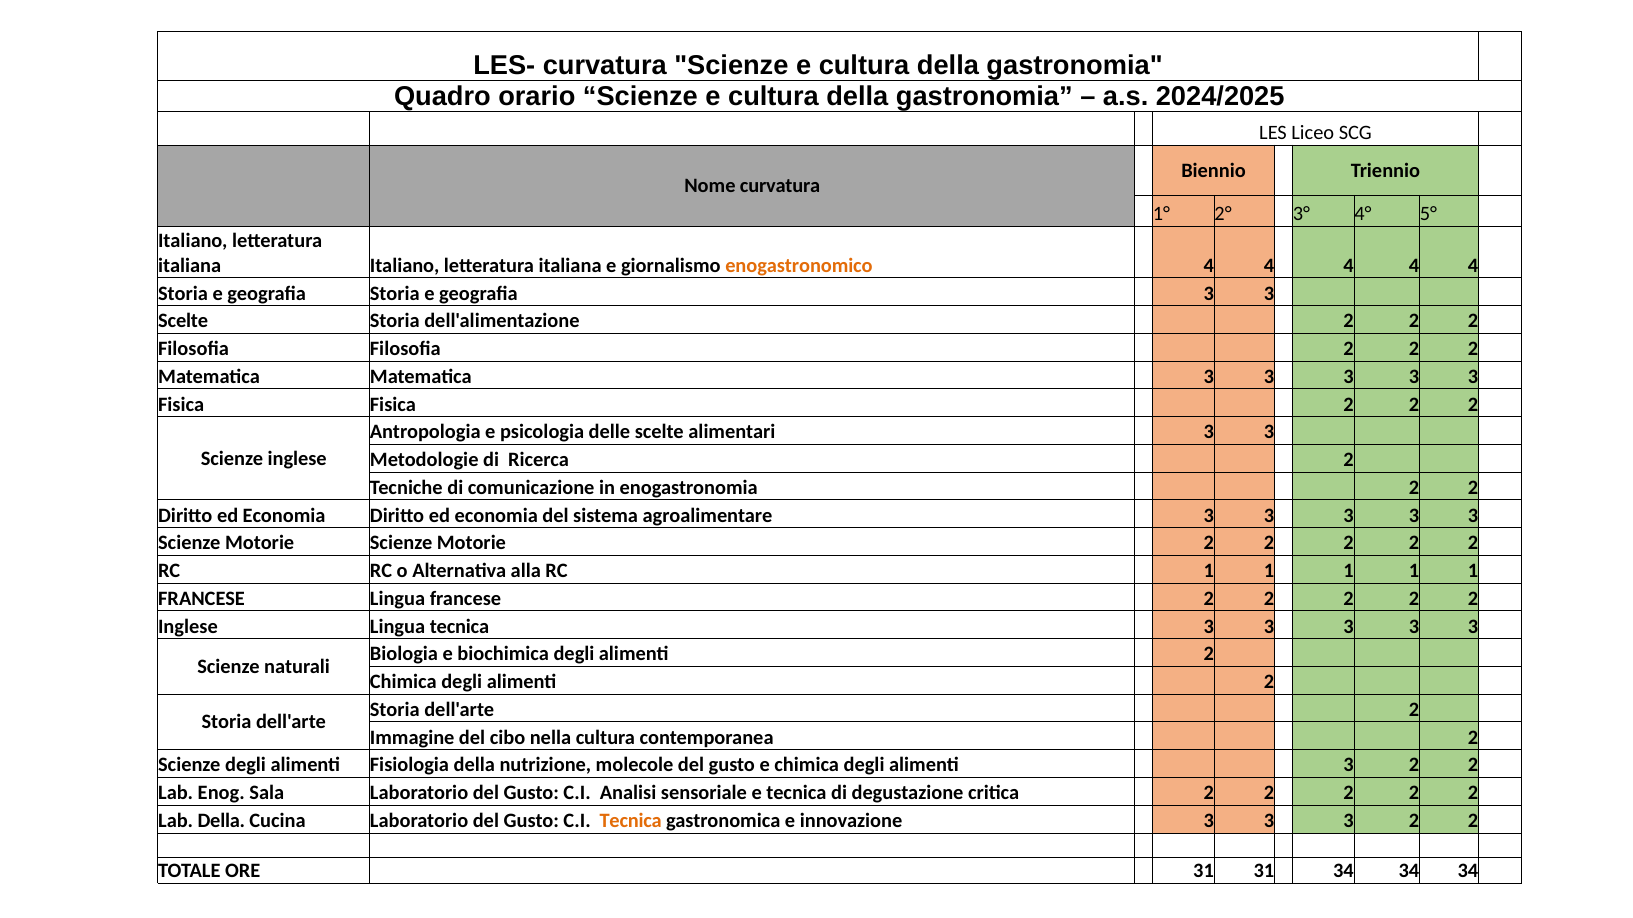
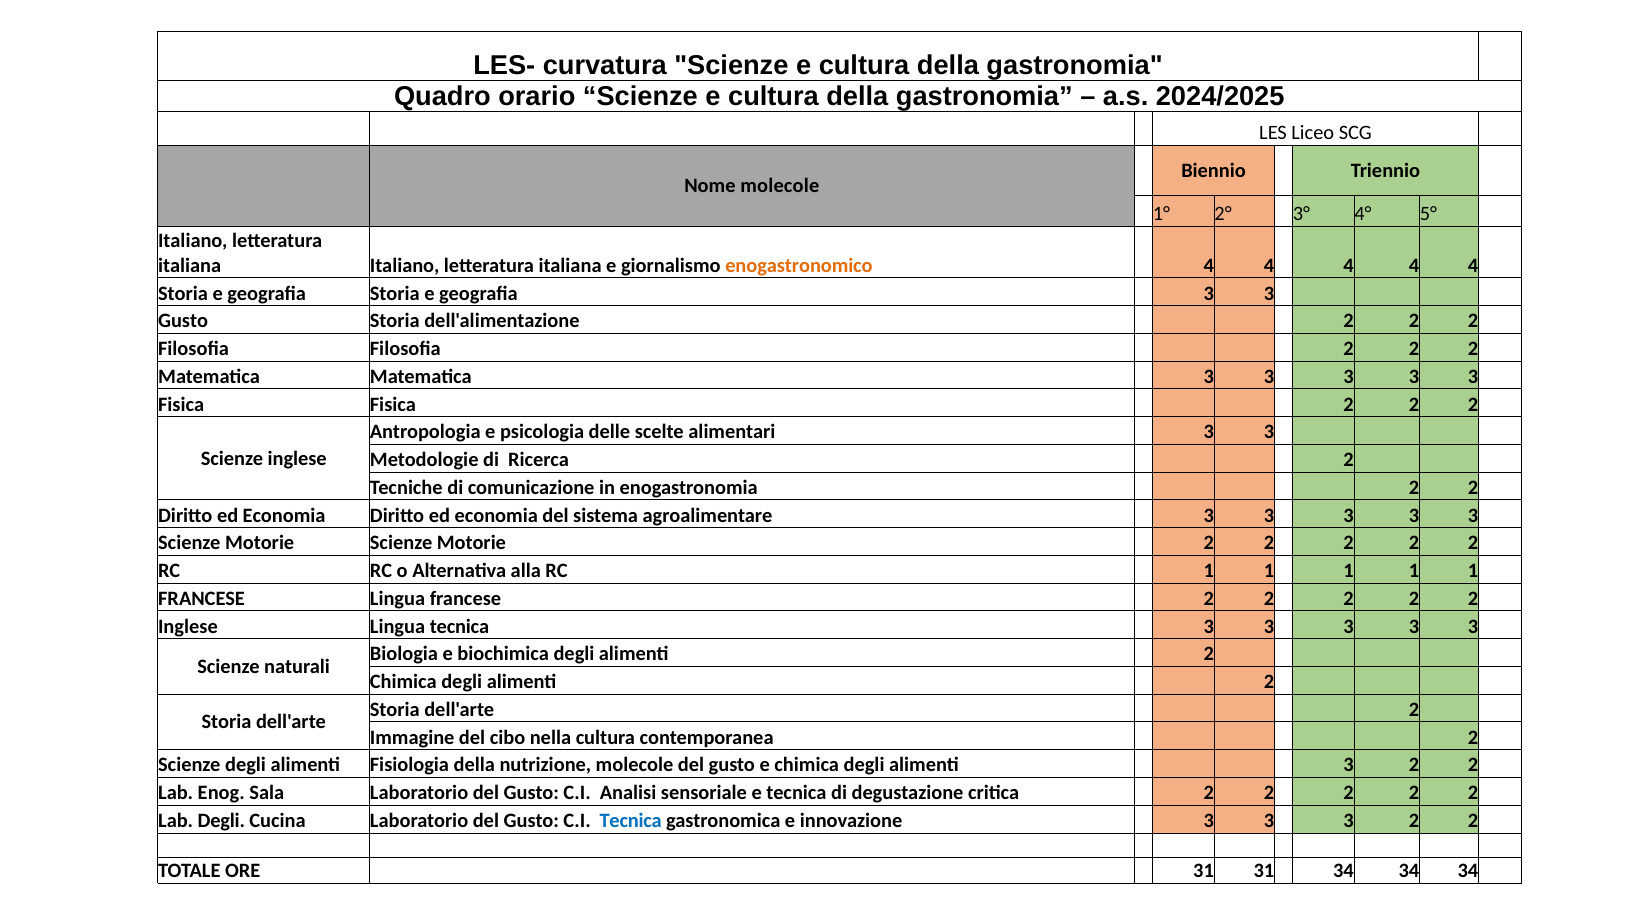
Nome curvatura: curvatura -> molecole
Scelte at (183, 321): Scelte -> Gusto
Lab Della: Della -> Degli
Tecnica at (631, 822) colour: orange -> blue
